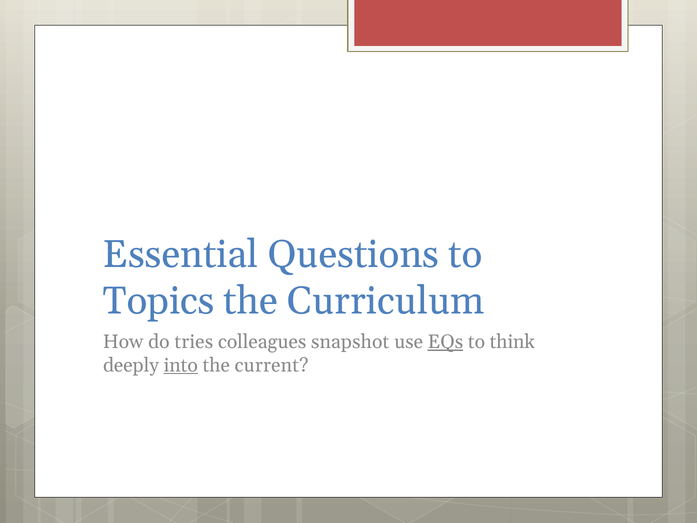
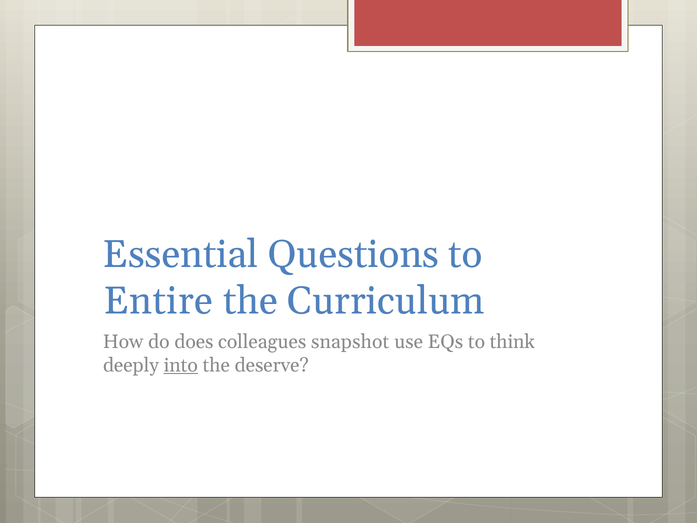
Topics: Topics -> Entire
tries: tries -> does
EQs underline: present -> none
current: current -> deserve
